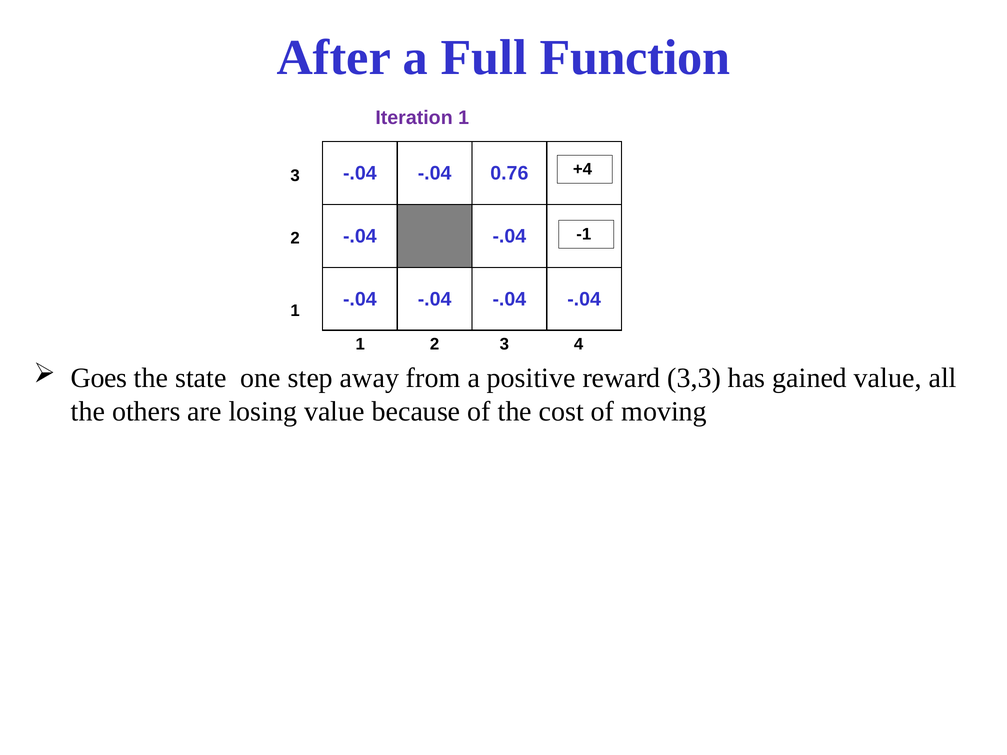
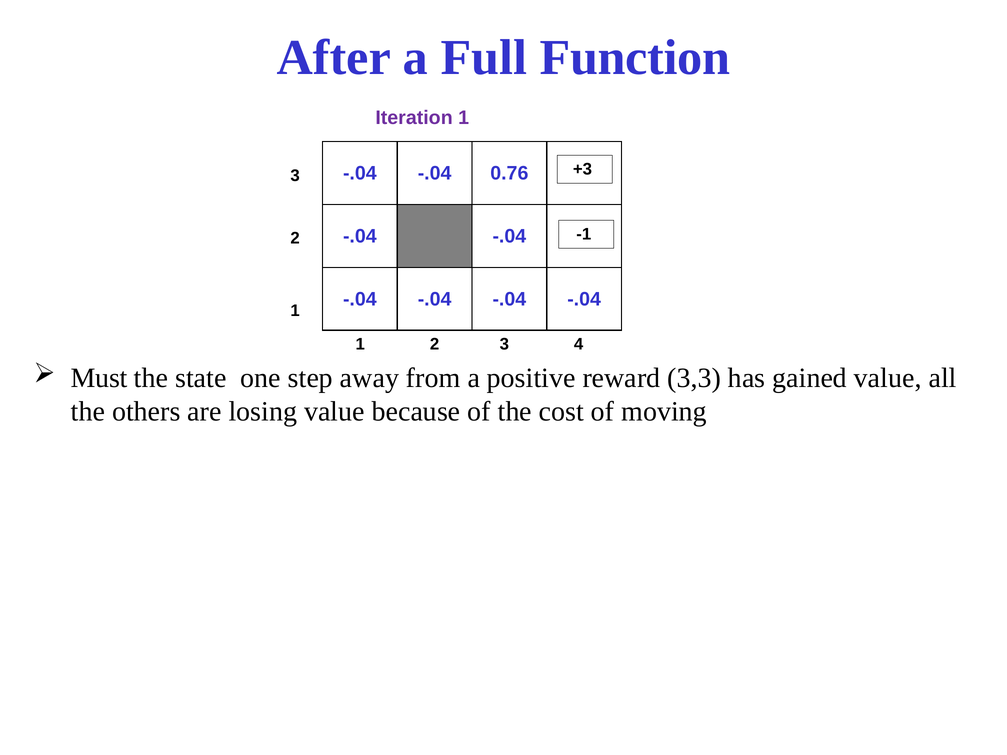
+4: +4 -> +3
Goes: Goes -> Must
